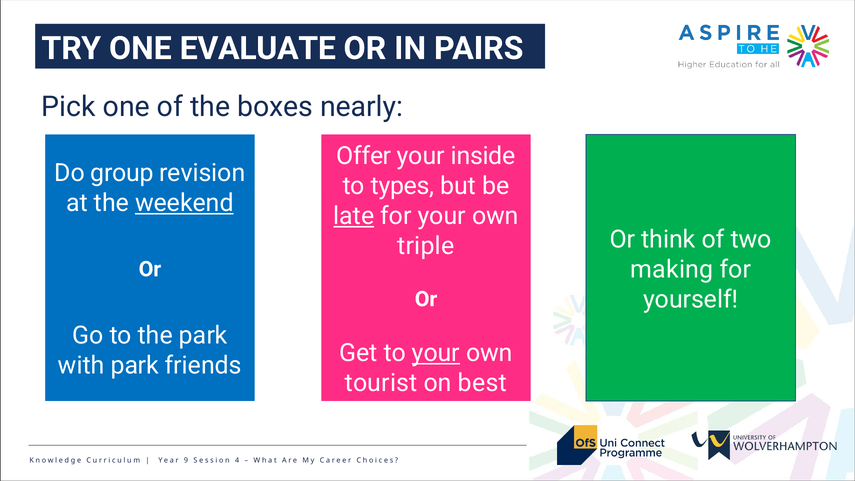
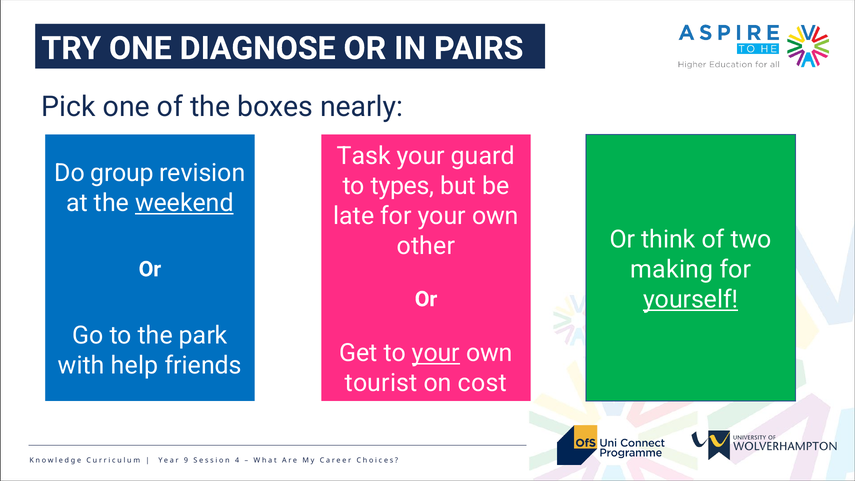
EVALUATE: EVALUATE -> DIAGNOSE
Offer: Offer -> Task
inside: inside -> guard
late underline: present -> none
triple: triple -> other
yourself underline: none -> present
with park: park -> help
best: best -> cost
